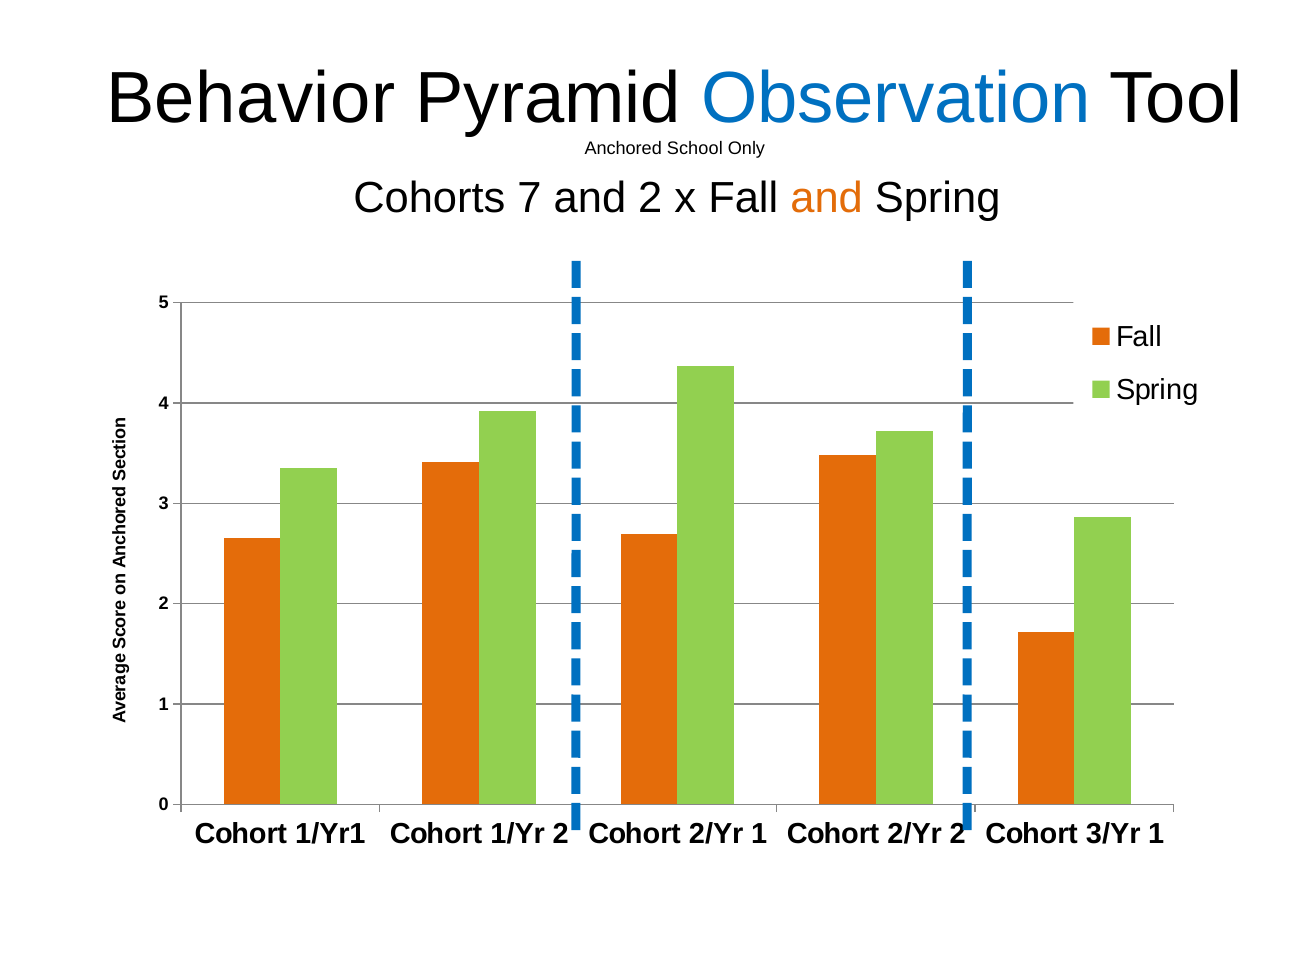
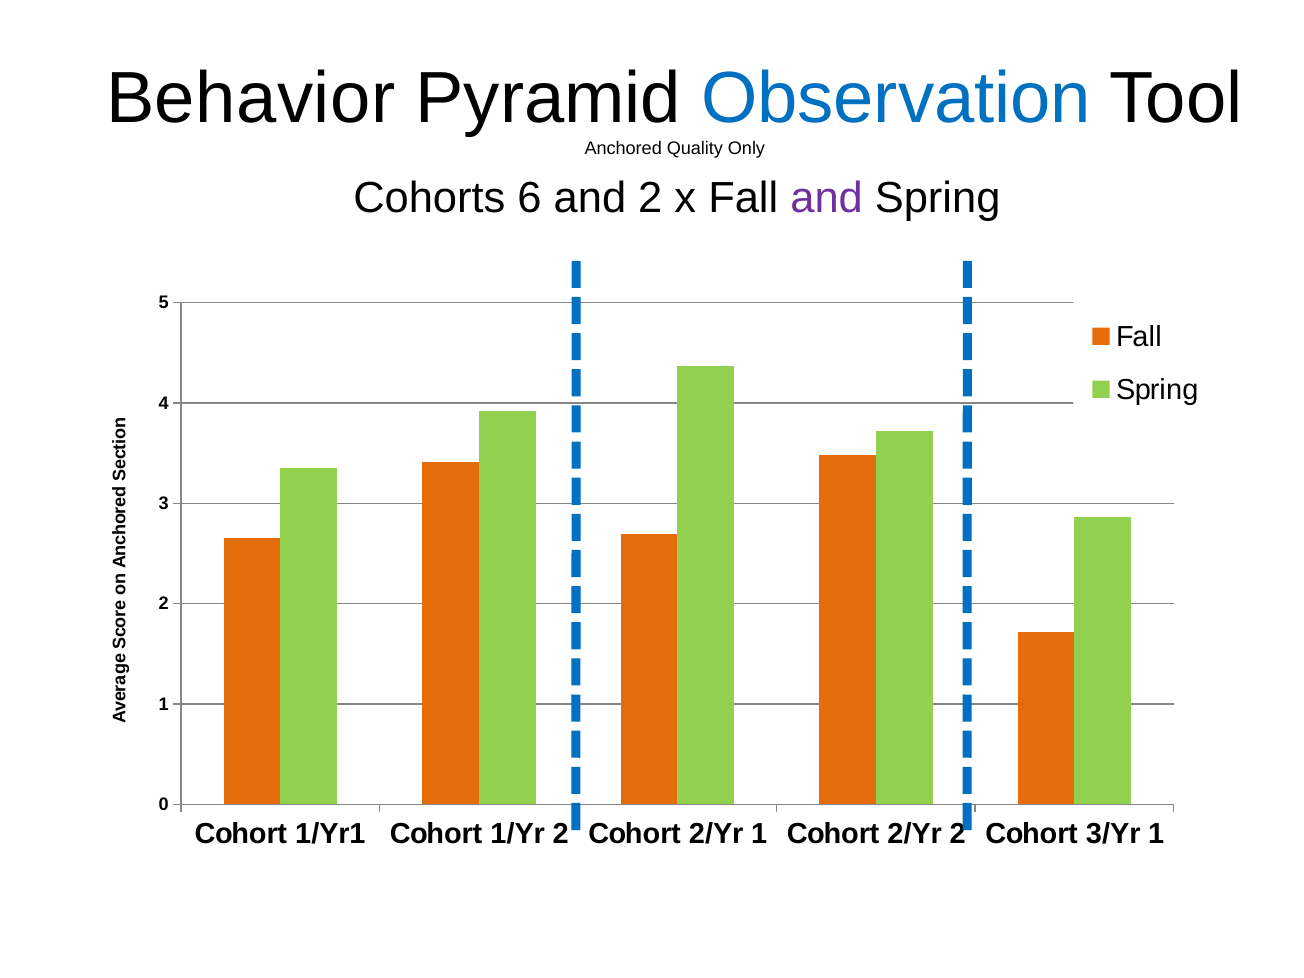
School: School -> Quality
7: 7 -> 6
and at (827, 198) colour: orange -> purple
